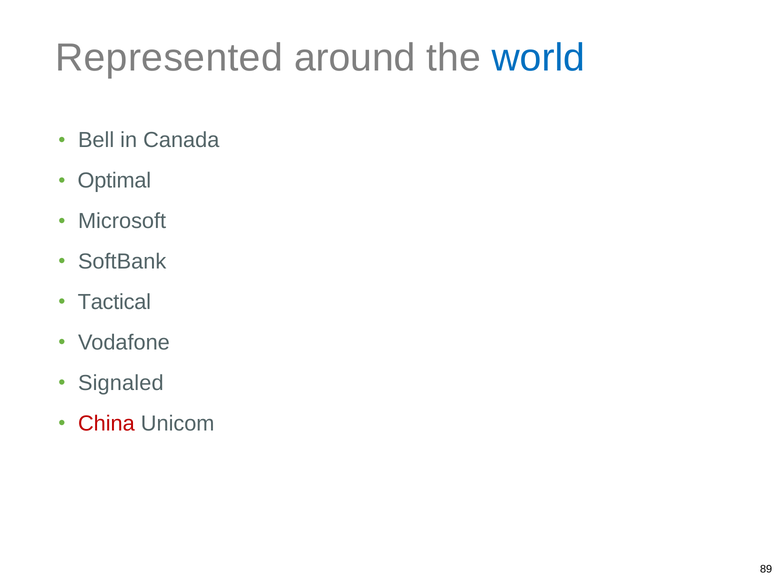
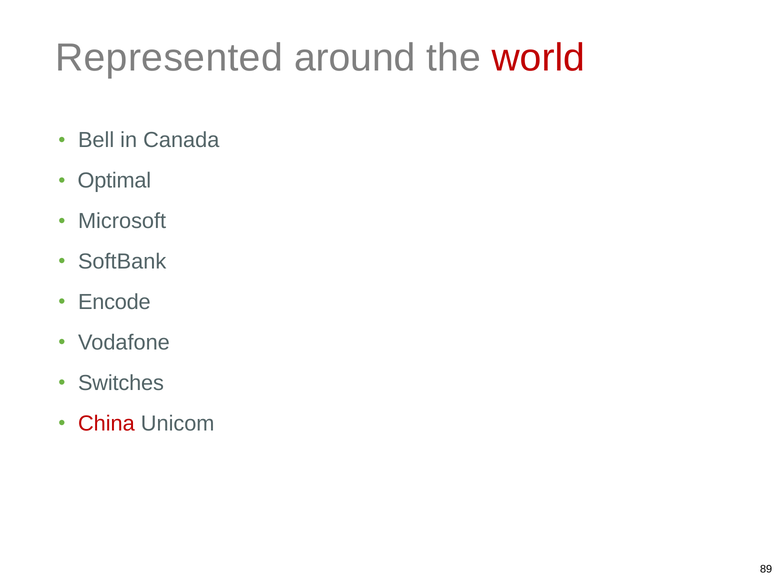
world colour: blue -> red
Tactical: Tactical -> Encode
Signaled: Signaled -> Switches
